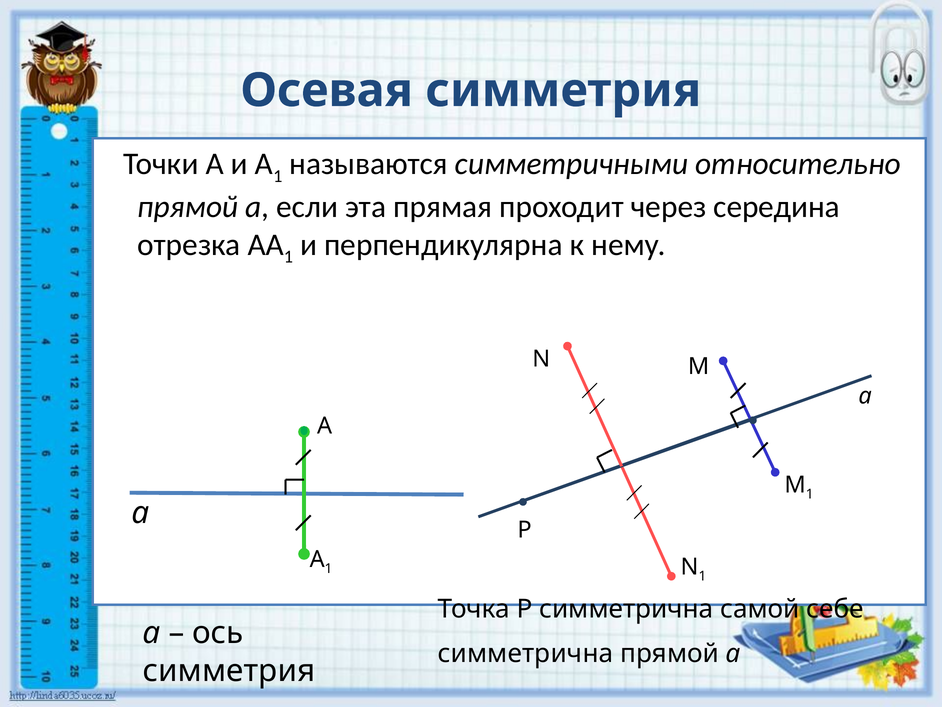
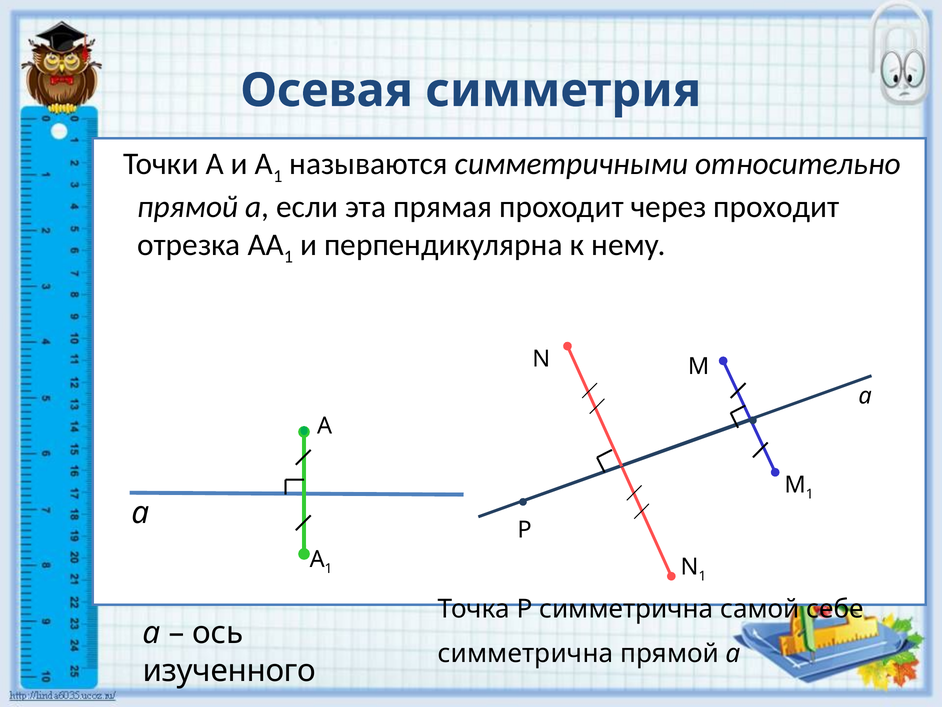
через середина: середина -> проходит
симметрия at (229, 670): симметрия -> изученного
